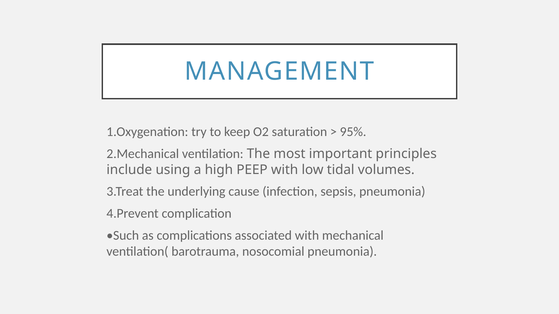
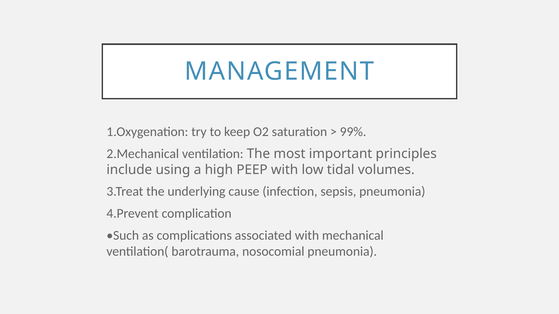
95%: 95% -> 99%
